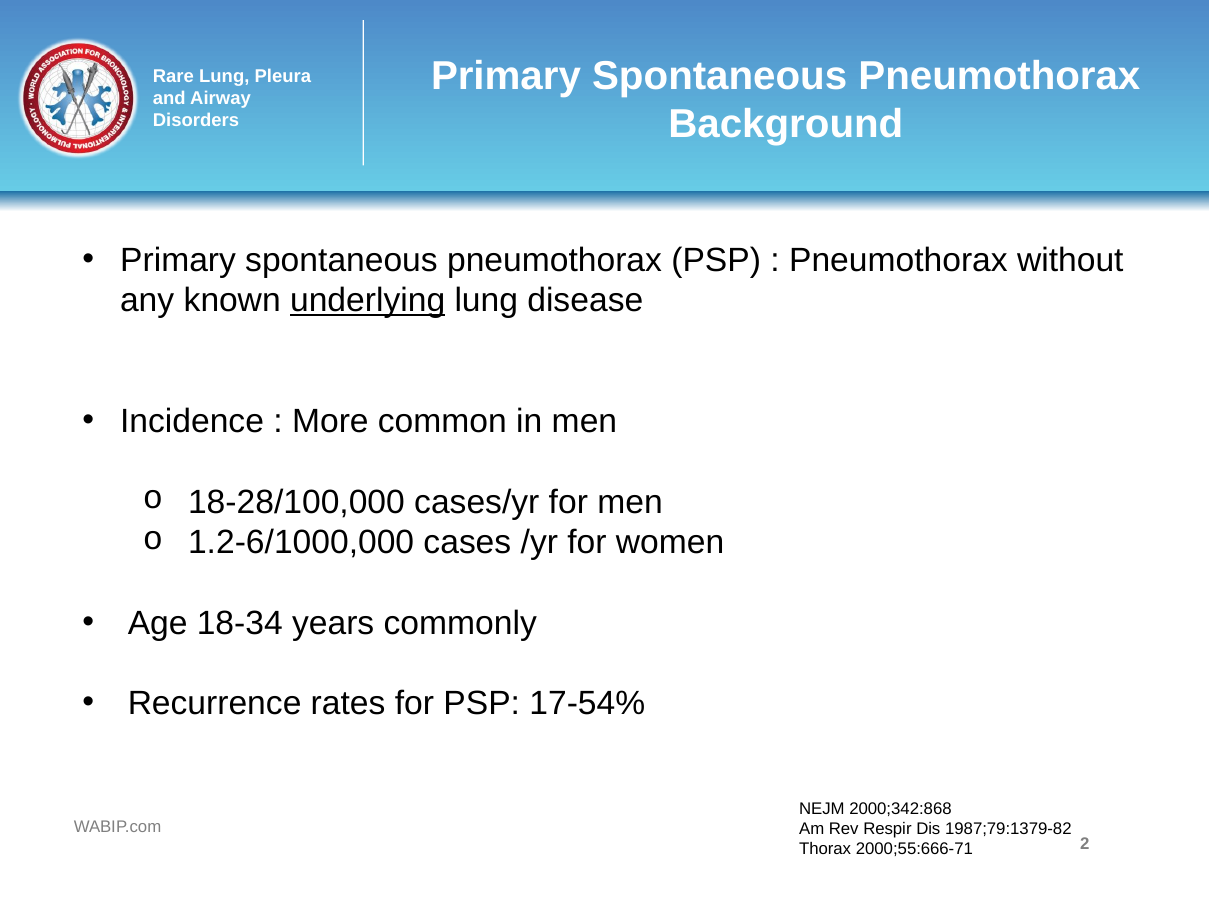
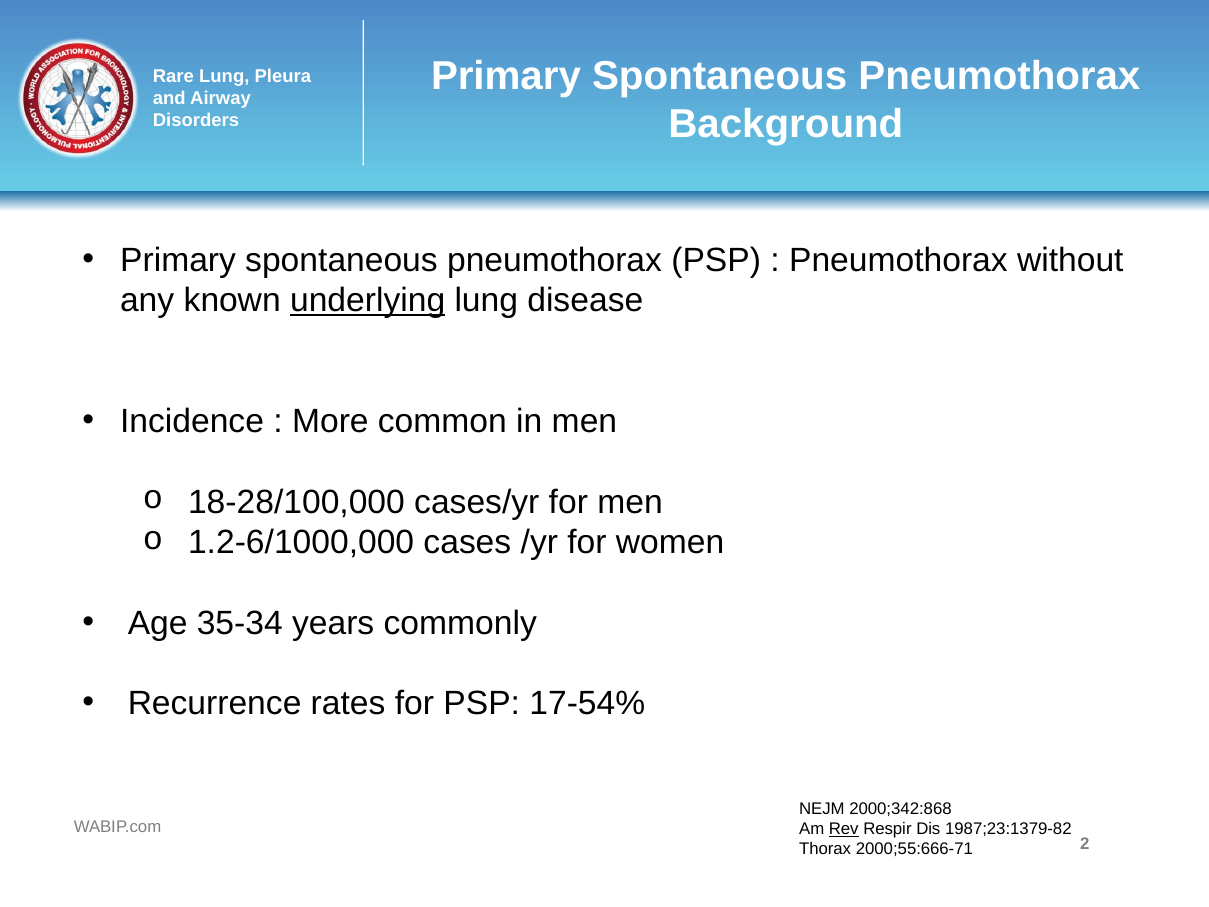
18-34: 18-34 -> 35-34
Rev underline: none -> present
1987;79:1379-82: 1987;79:1379-82 -> 1987;23:1379-82
